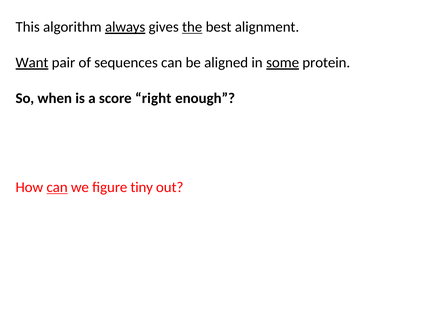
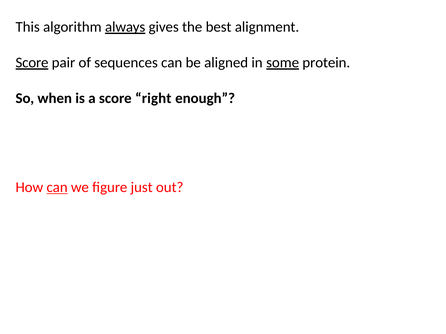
the underline: present -> none
Want at (32, 63): Want -> Score
tiny: tiny -> just
